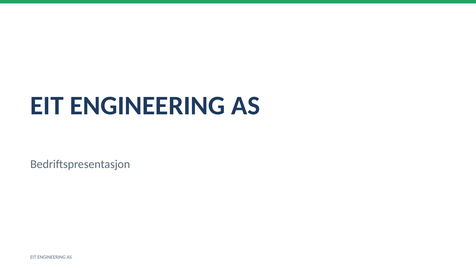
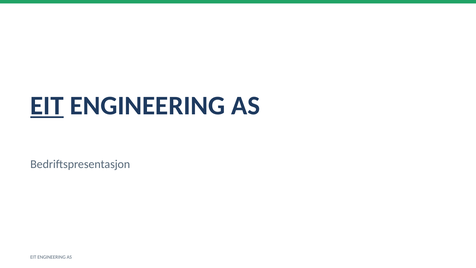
EIT at (47, 106) underline: none -> present
